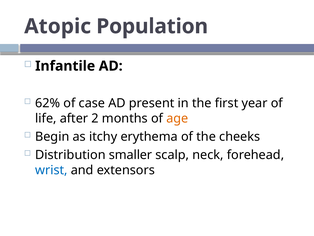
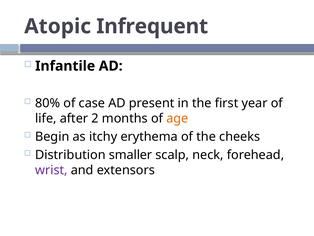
Population: Population -> Infrequent
62%: 62% -> 80%
wrist colour: blue -> purple
